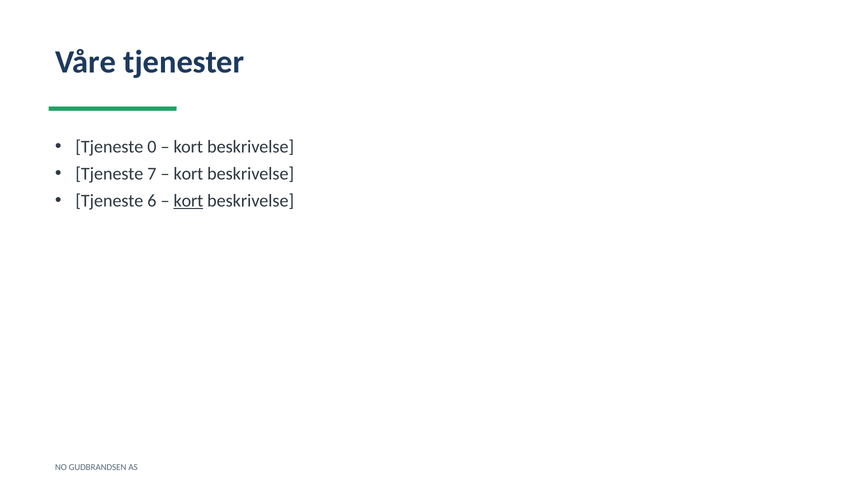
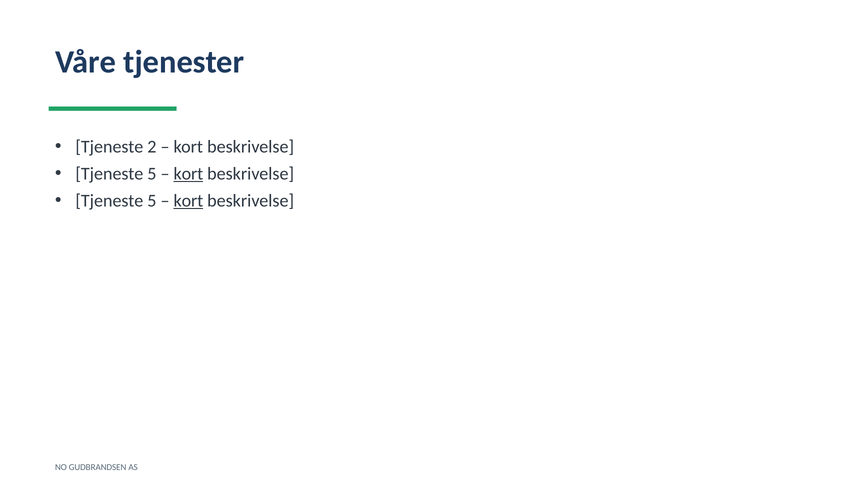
0: 0 -> 2
7 at (152, 174): 7 -> 5
kort at (188, 174) underline: none -> present
6 at (152, 201): 6 -> 5
